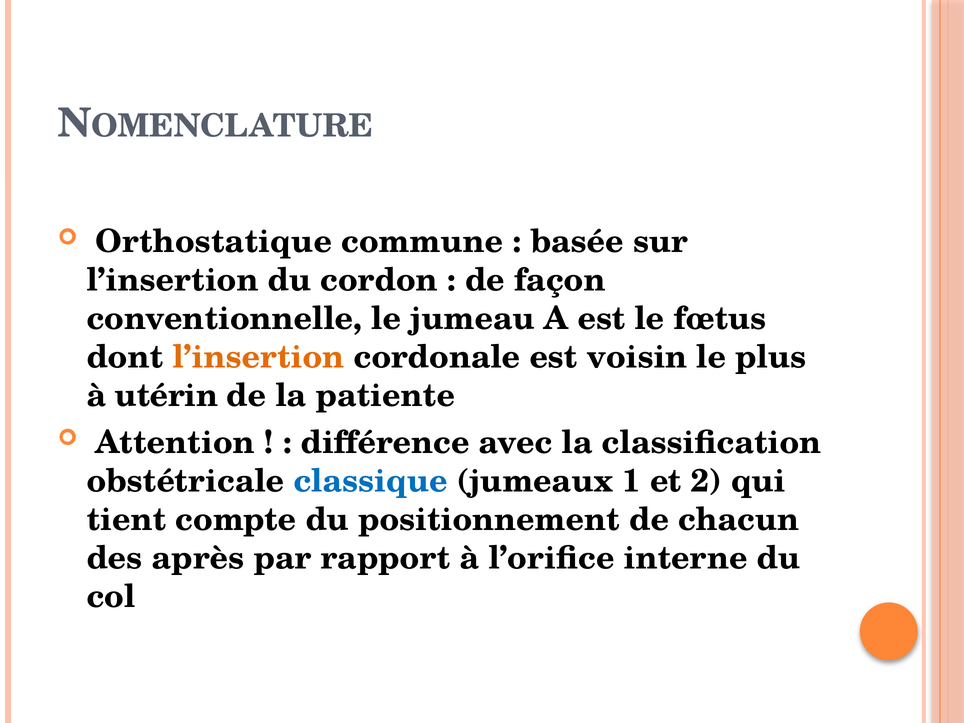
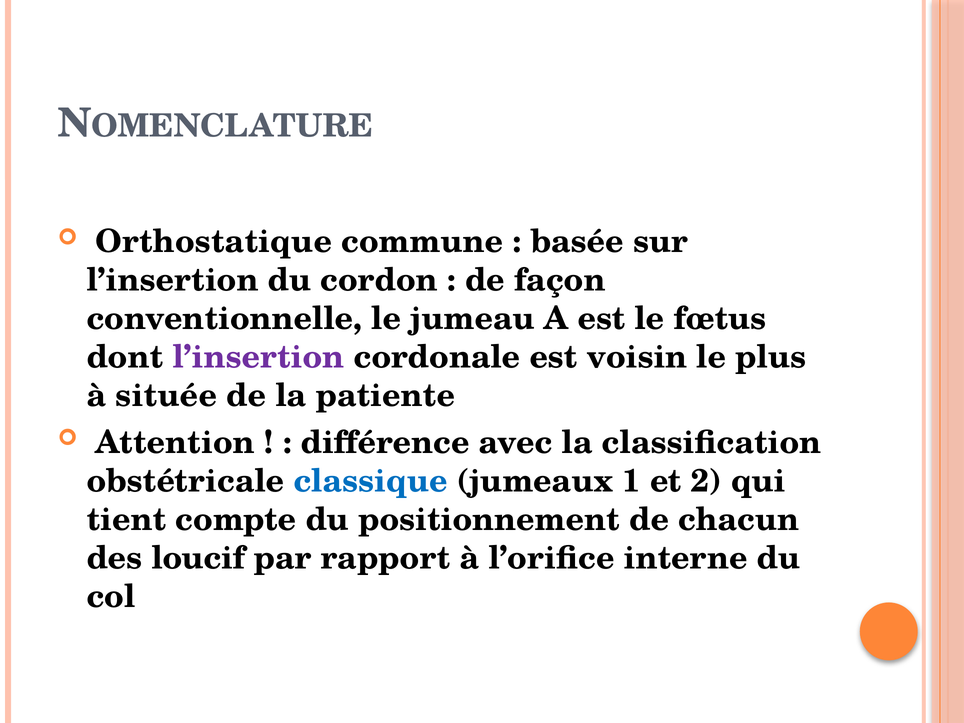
l’insertion at (259, 357) colour: orange -> purple
utérin: utérin -> située
après: après -> loucif
